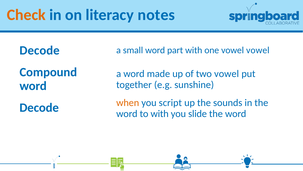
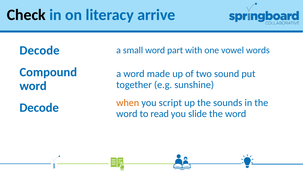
Check colour: orange -> black
notes: notes -> arrive
vowel vowel: vowel -> words
two vowel: vowel -> sound
to with: with -> read
